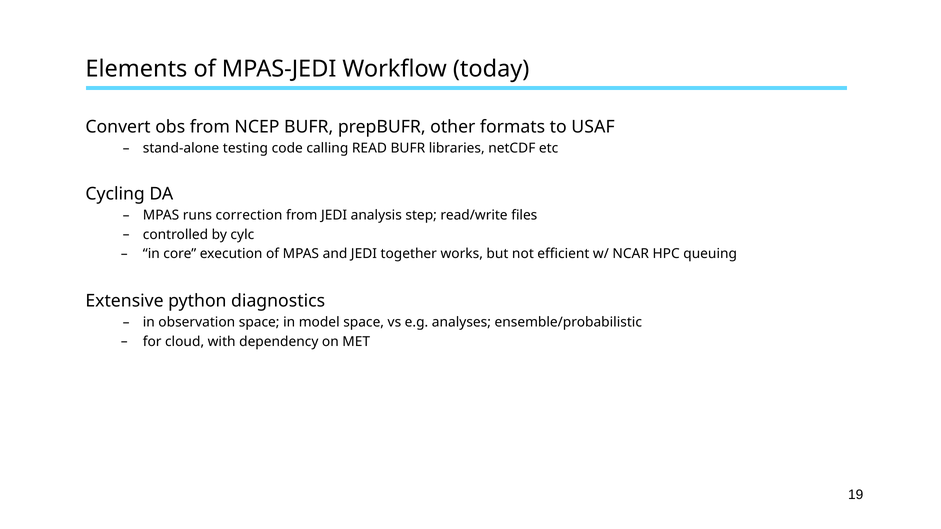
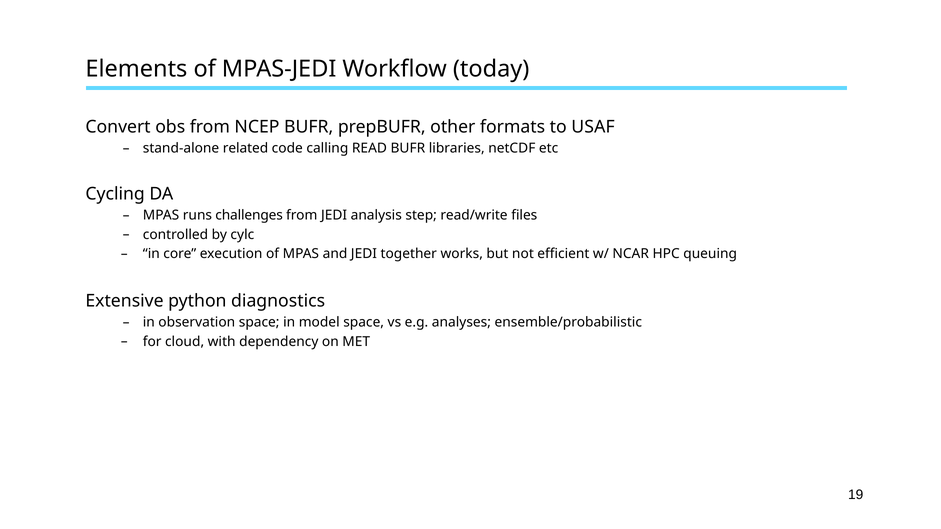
testing: testing -> related
correction: correction -> challenges
